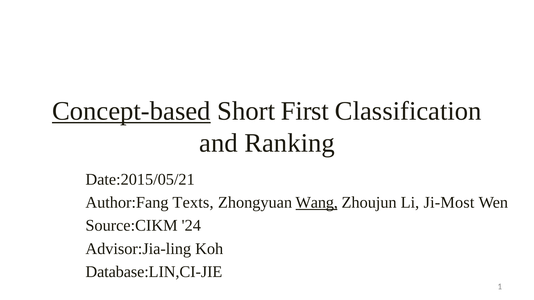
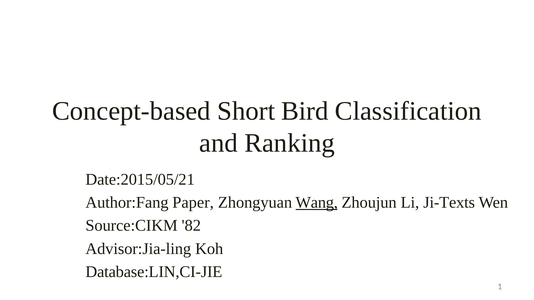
Concept-based underline: present -> none
First: First -> Bird
Texts: Texts -> Paper
Ji-Most: Ji-Most -> Ji-Texts
24: 24 -> 82
